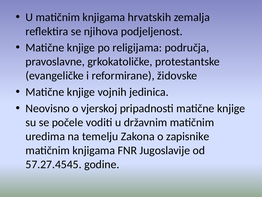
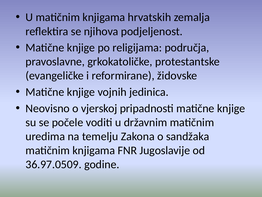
zapisnike: zapisnike -> sandžaka
57.27.4545: 57.27.4545 -> 36.97.0509
